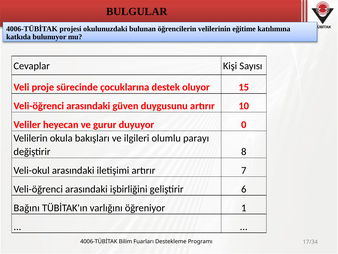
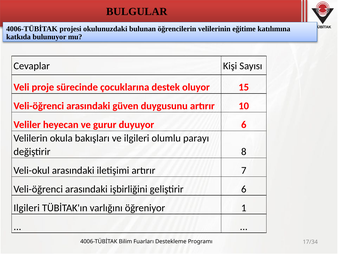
duyuyor 0: 0 -> 6
Bağını at (27, 207): Bağını -> Ilgileri
